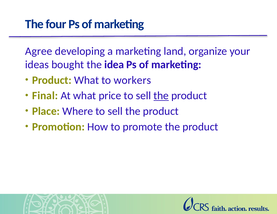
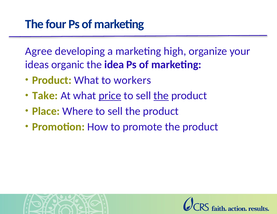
land: land -> high
bought: bought -> organic
Final: Final -> Take
price underline: none -> present
